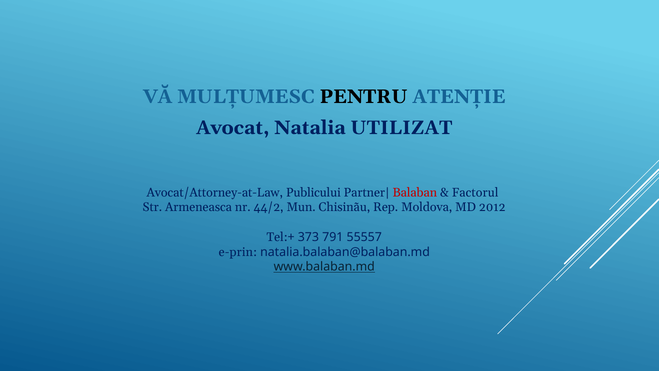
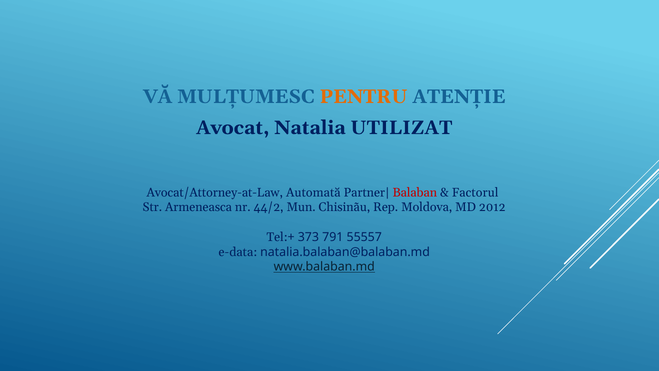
PENTRU colour: black -> orange
Publicului: Publicului -> Automată
e-prin: e-prin -> e-data
